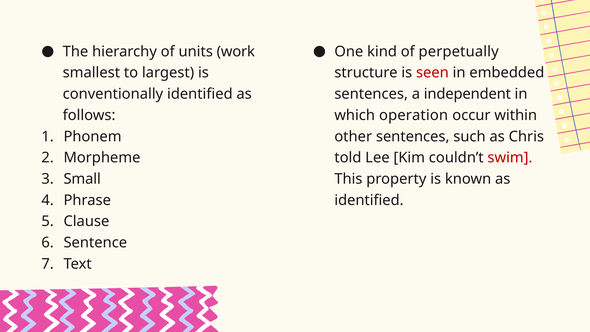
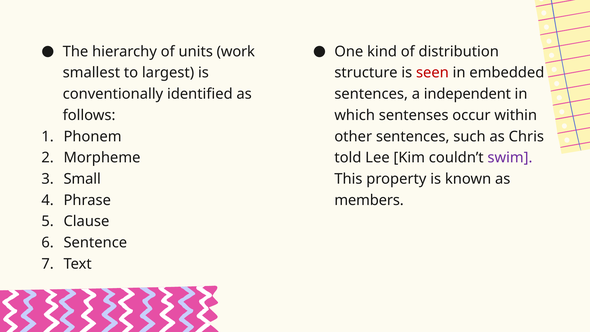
perpetually: perpetually -> distribution
operation: operation -> sentenses
swim colour: red -> purple
identified at (369, 200): identified -> members
